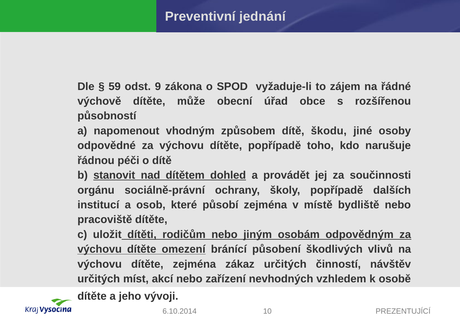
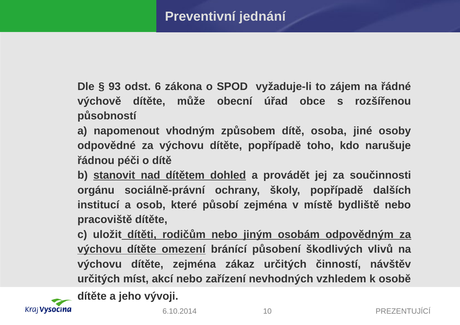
59: 59 -> 93
9: 9 -> 6
škodu: škodu -> osoba
